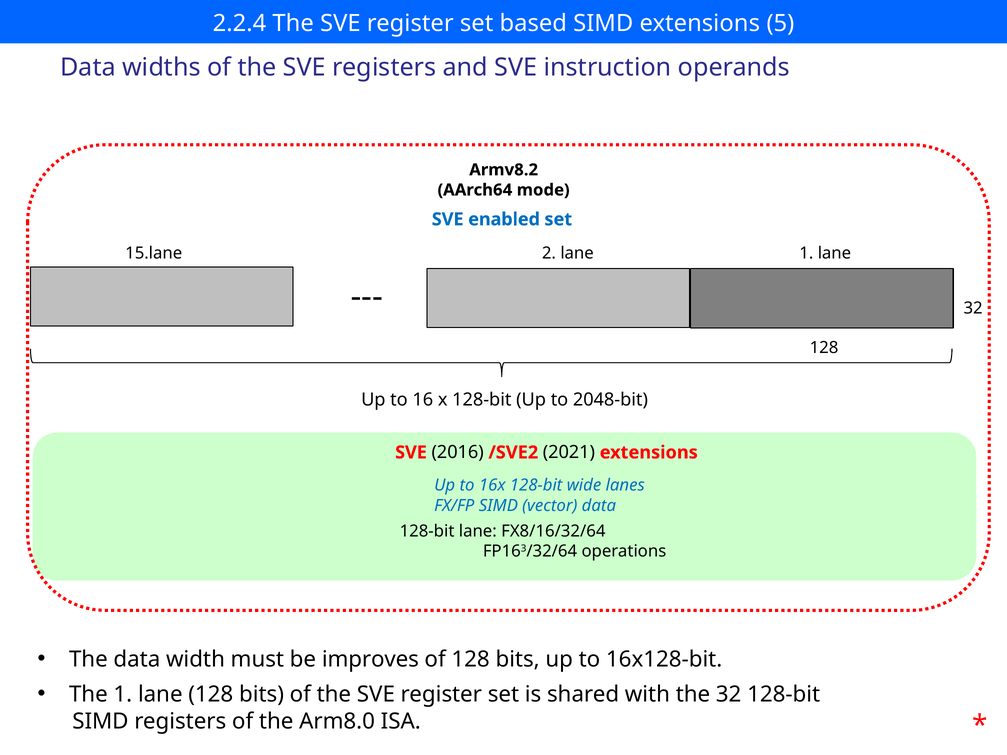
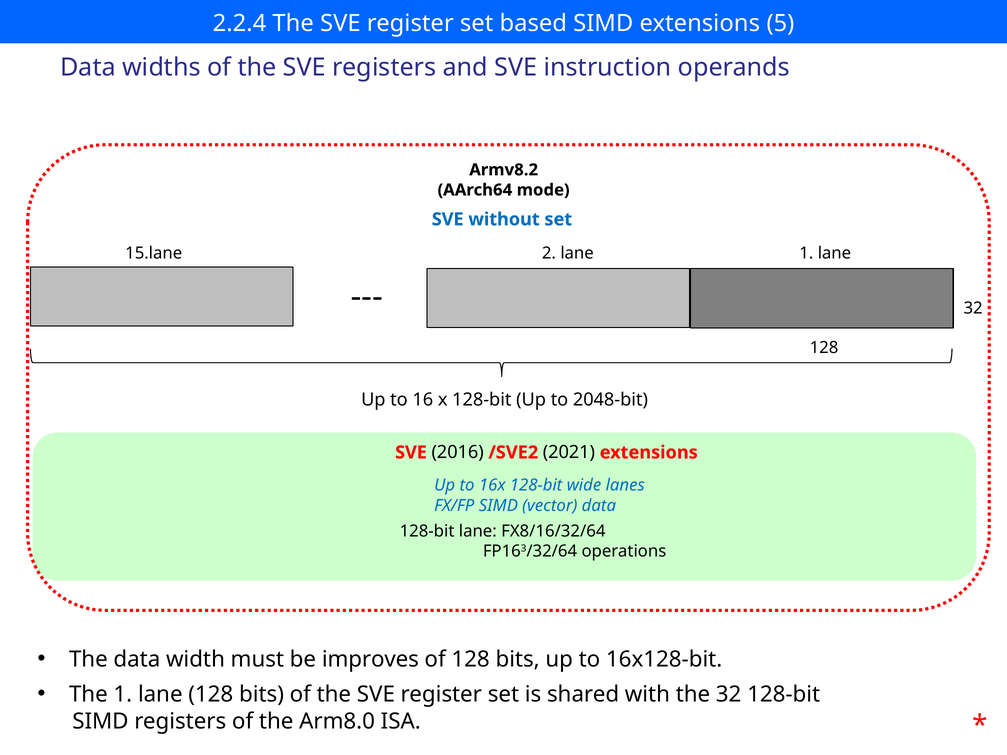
enabled: enabled -> without
